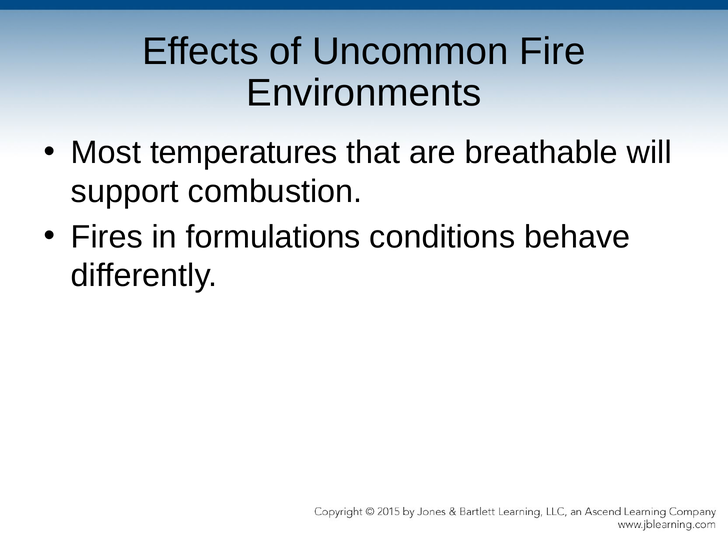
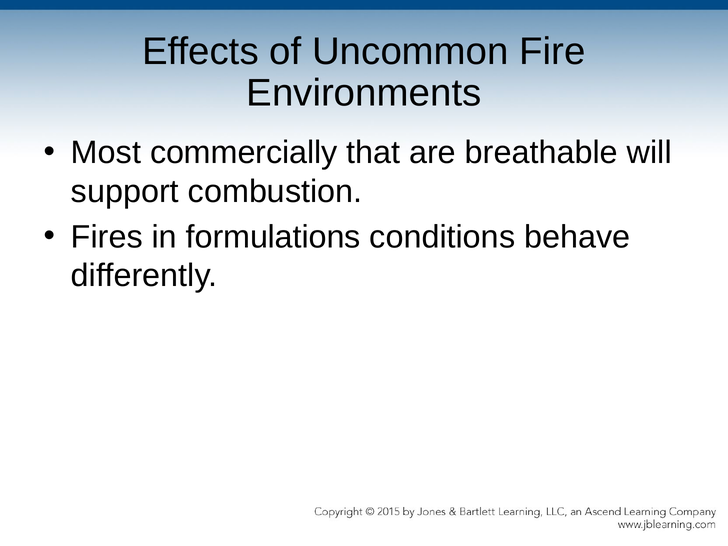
temperatures: temperatures -> commercially
